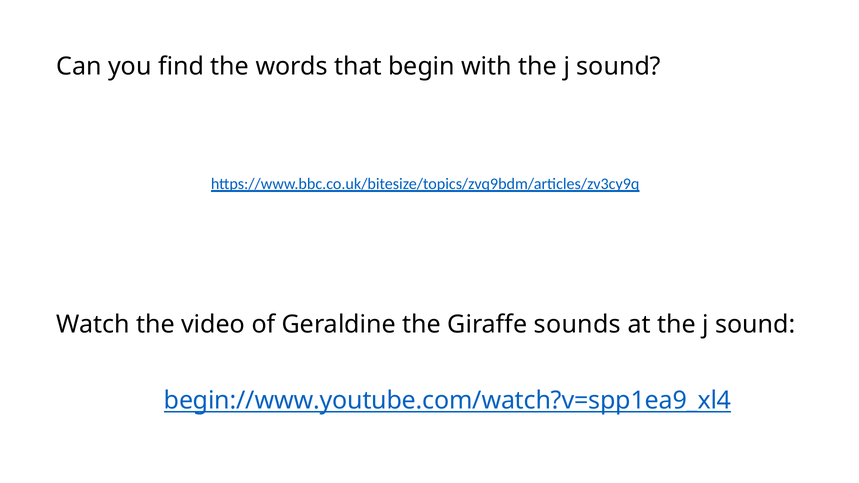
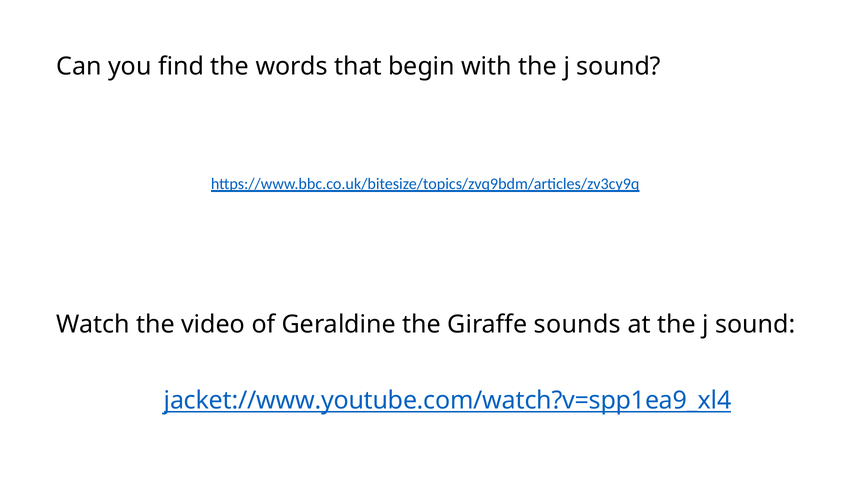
begin://www.youtube.com/watch?v=spp1ea9_xl4: begin://www.youtube.com/watch?v=spp1ea9_xl4 -> jacket://www.youtube.com/watch?v=spp1ea9_xl4
